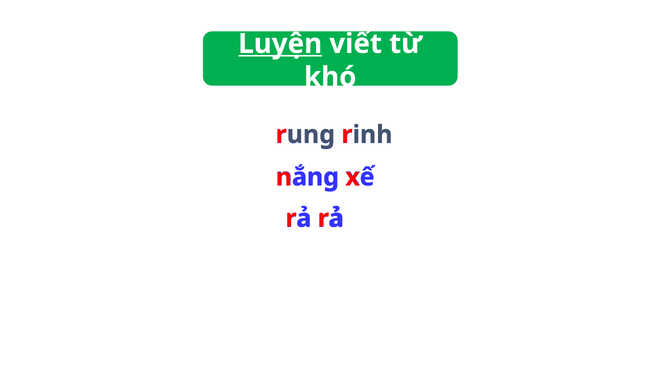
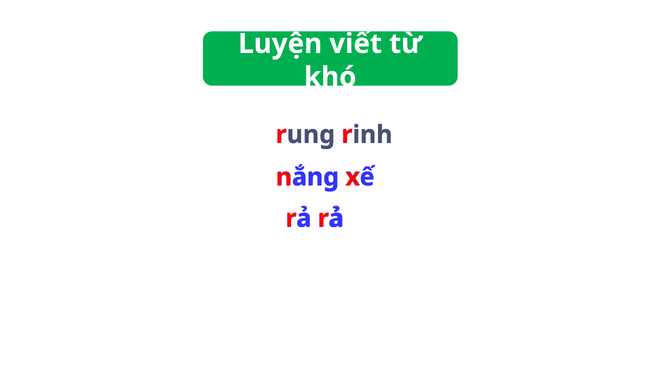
Luyện underline: present -> none
